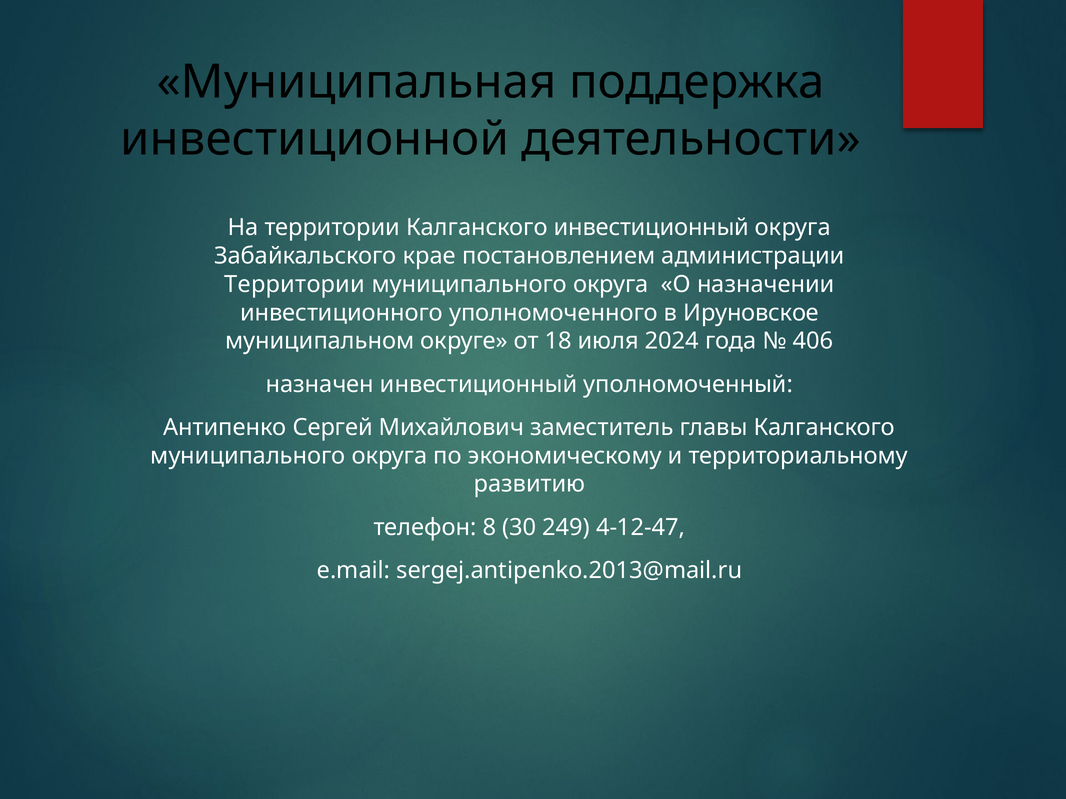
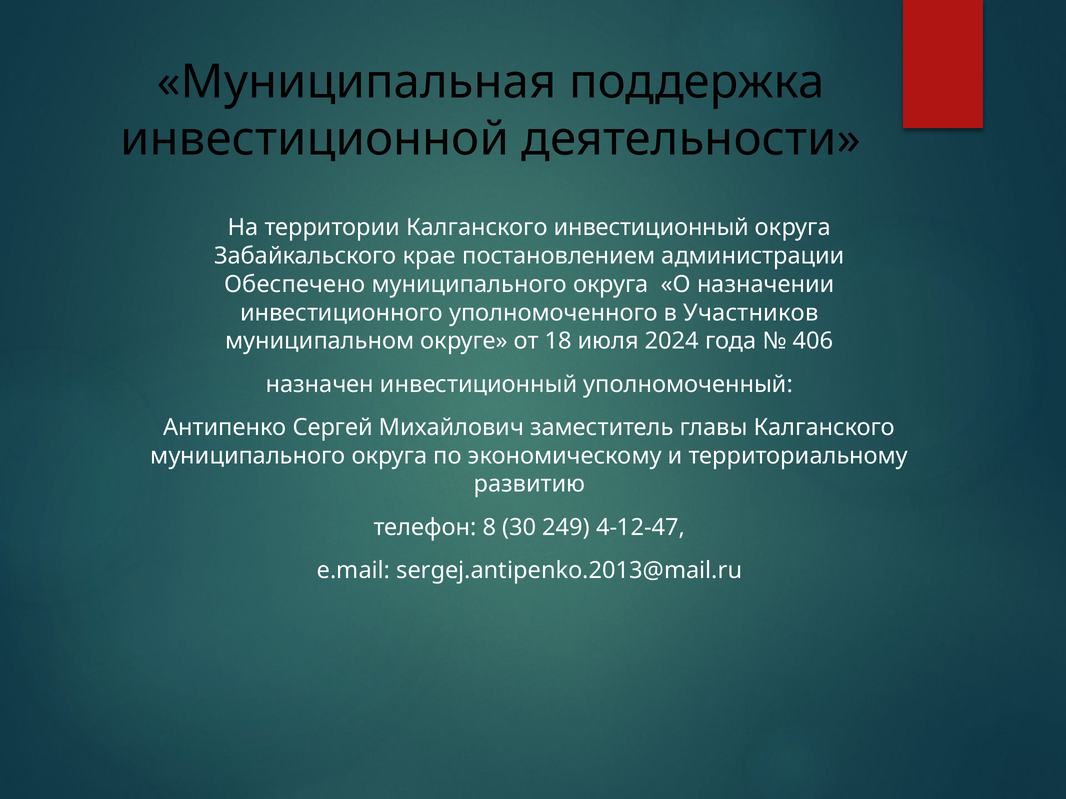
Территории at (295, 285): Территории -> Обеспечено
Ируновское: Ируновское -> Участников
